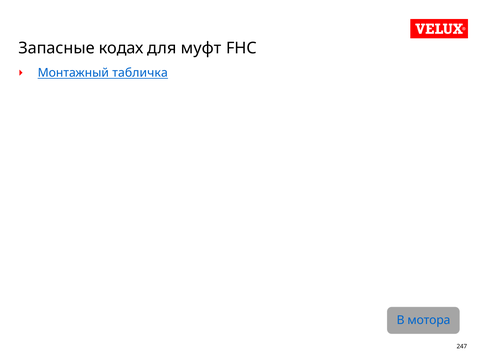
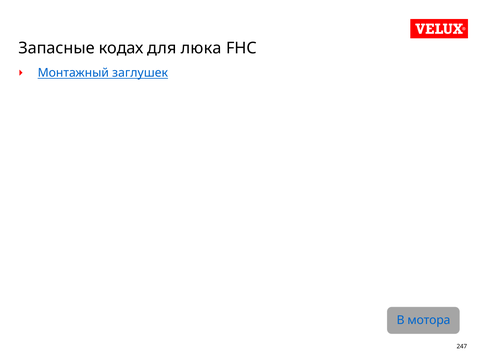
муфт: муфт -> люка
табличка: табличка -> заглушек
